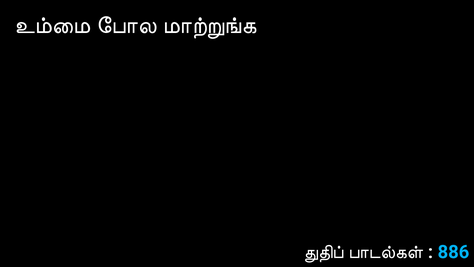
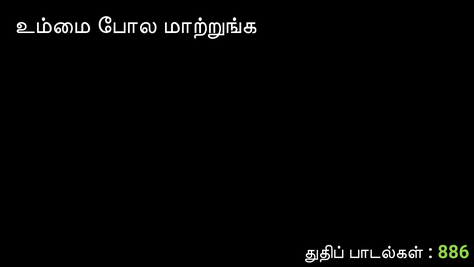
886 colour: light blue -> light green
